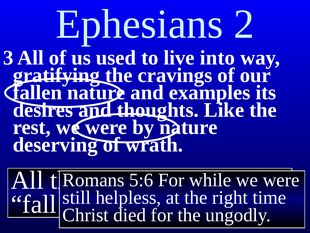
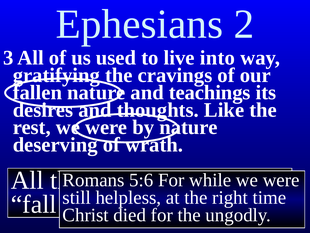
examples: examples -> teachings
